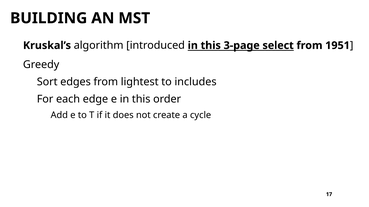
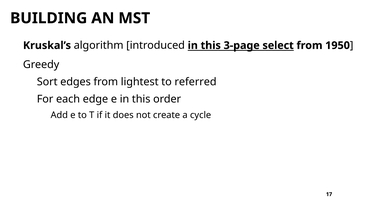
1951: 1951 -> 1950
includes: includes -> referred
